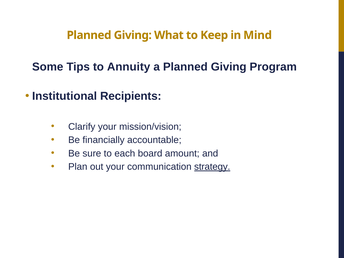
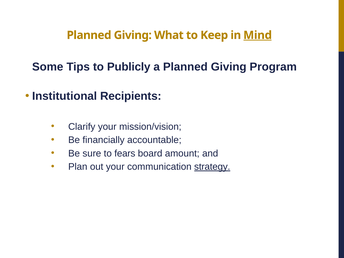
Mind underline: none -> present
Annuity: Annuity -> Publicly
each: each -> fears
